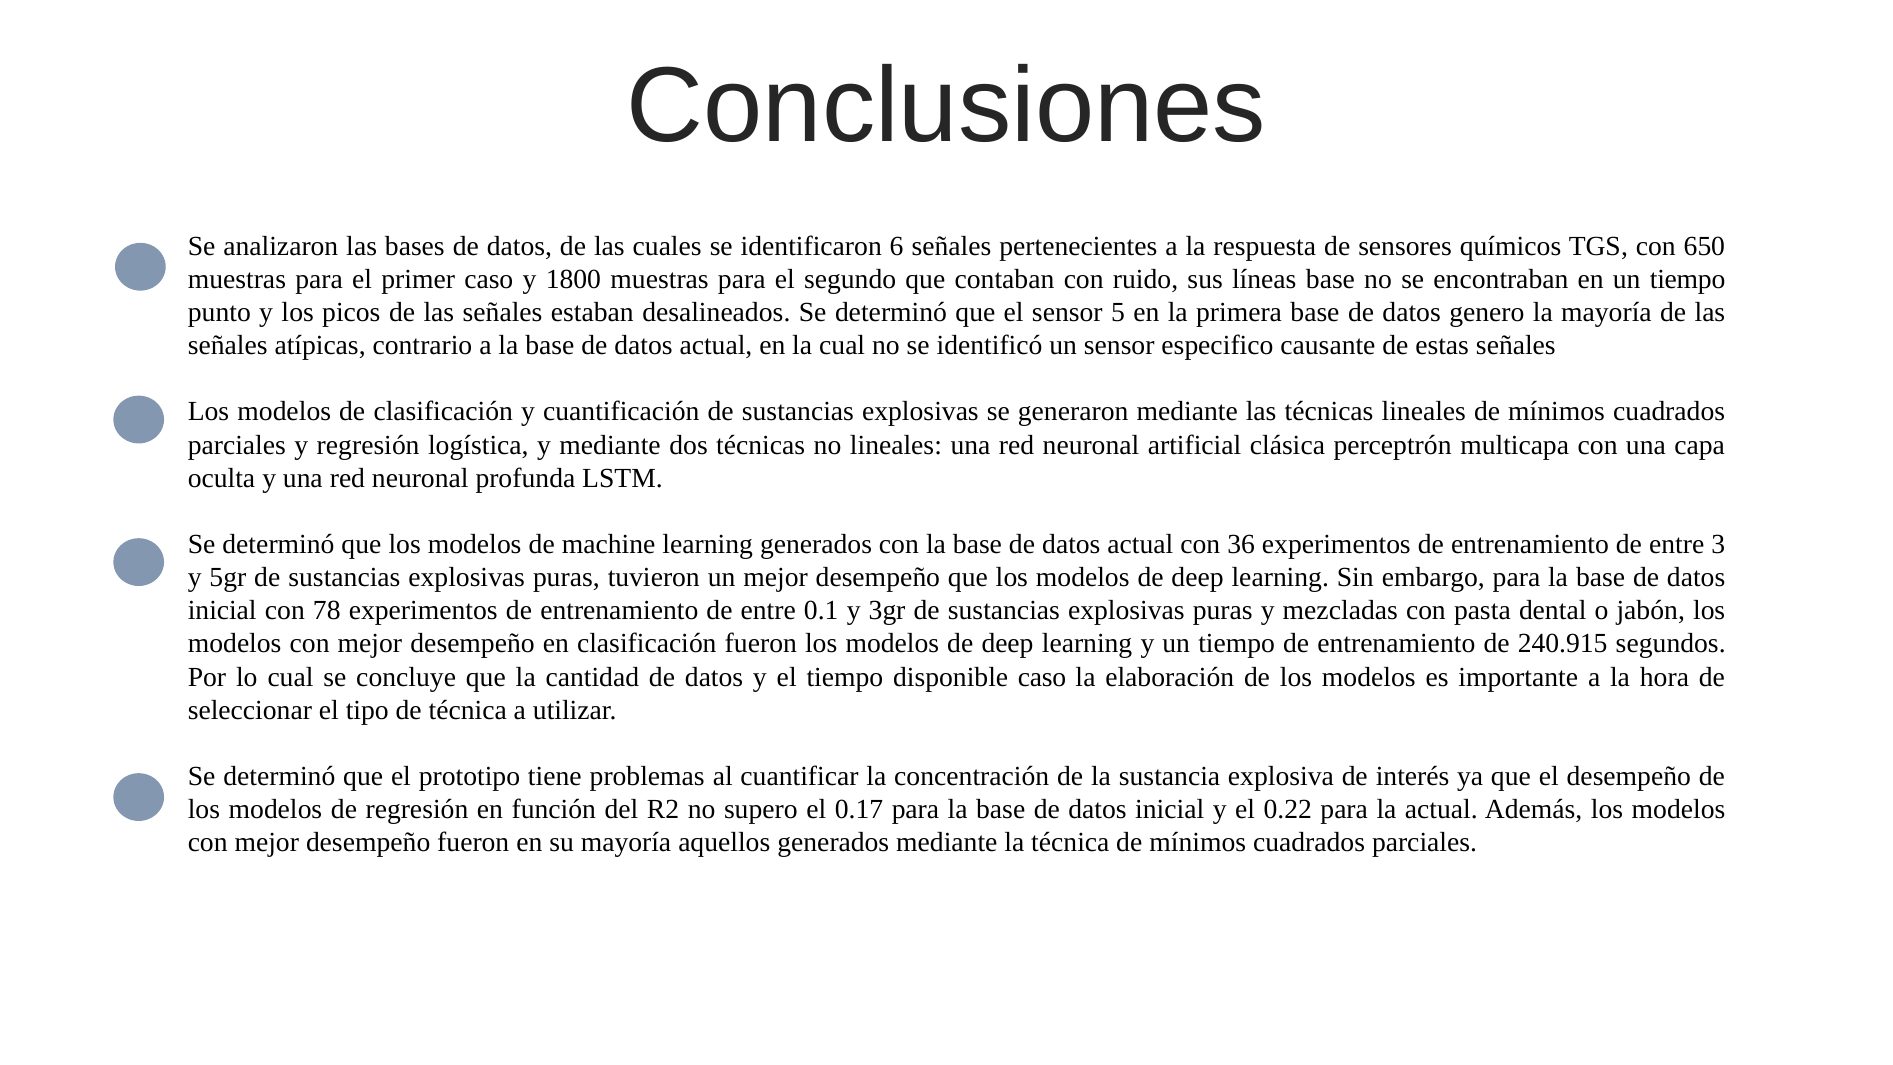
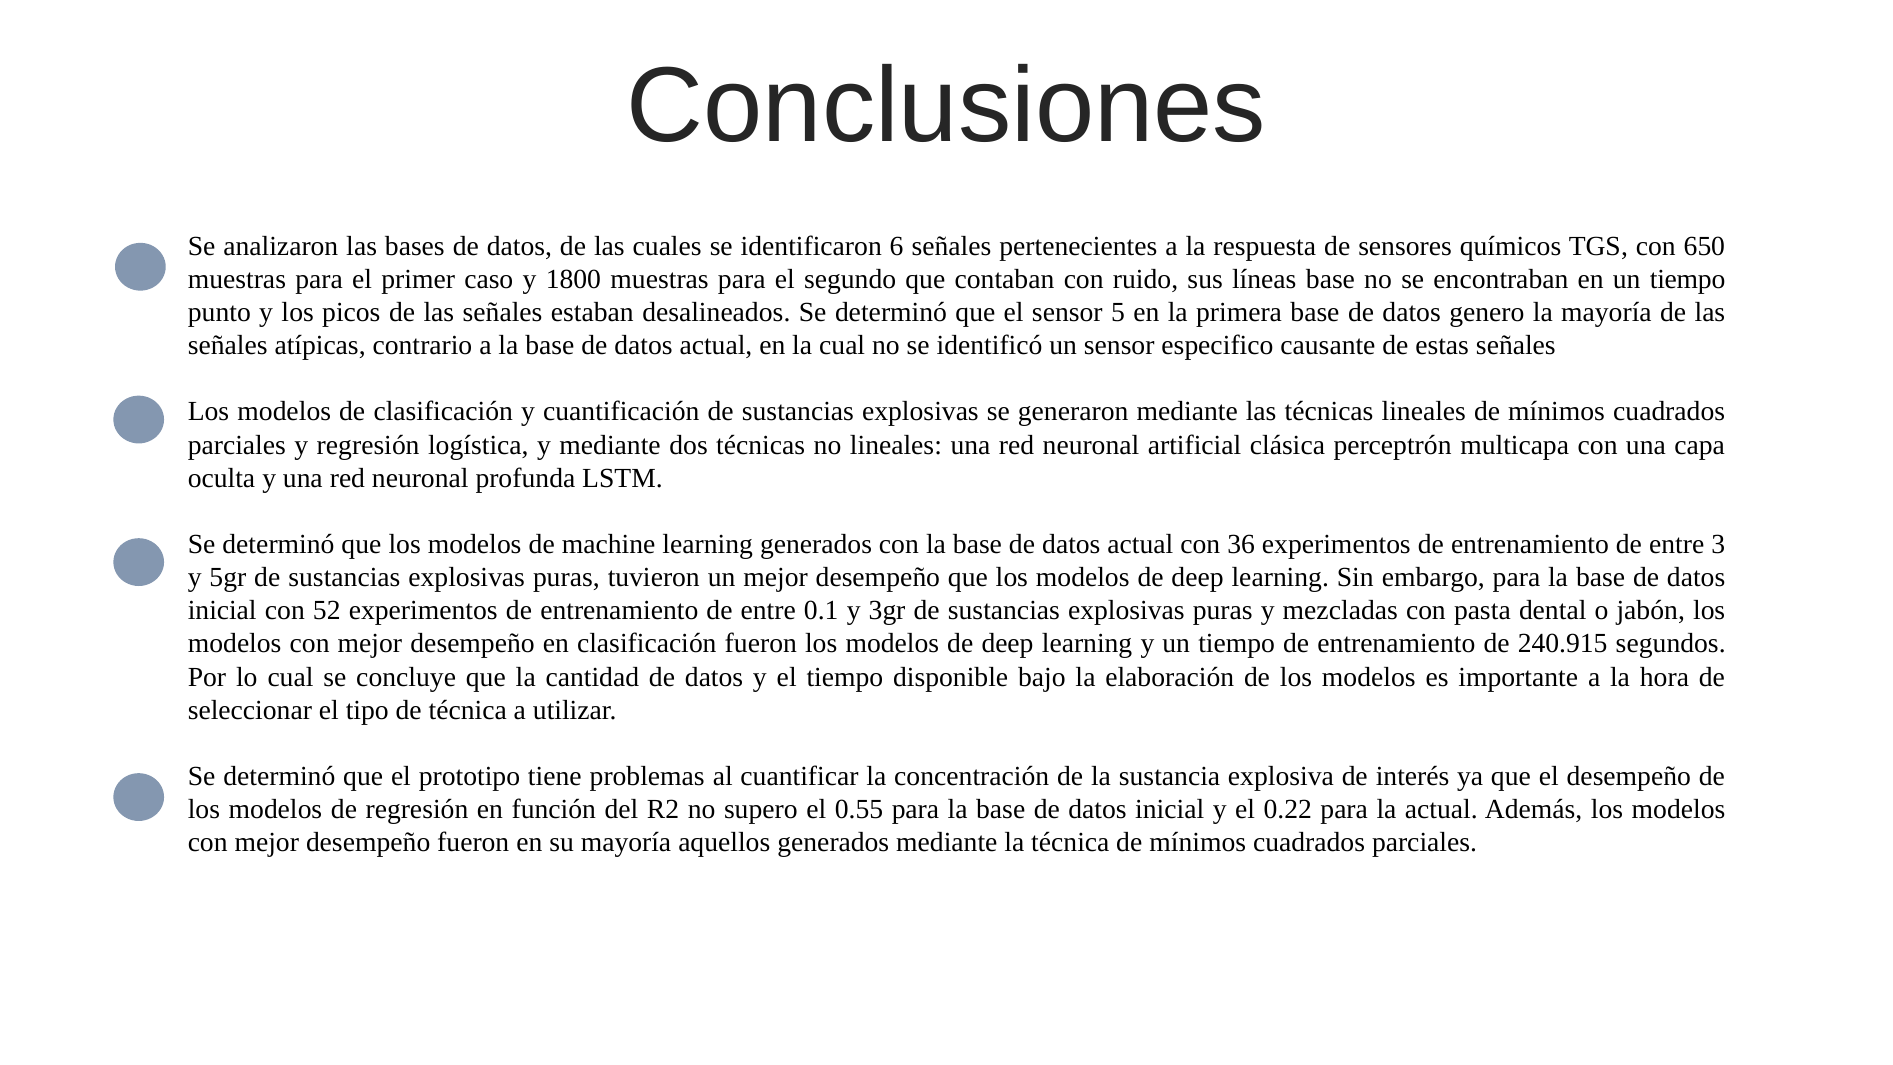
78: 78 -> 52
disponible caso: caso -> bajo
0.17: 0.17 -> 0.55
